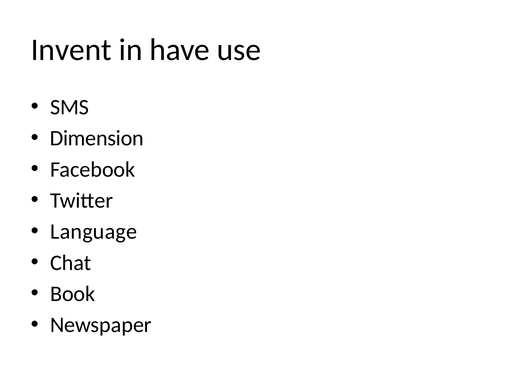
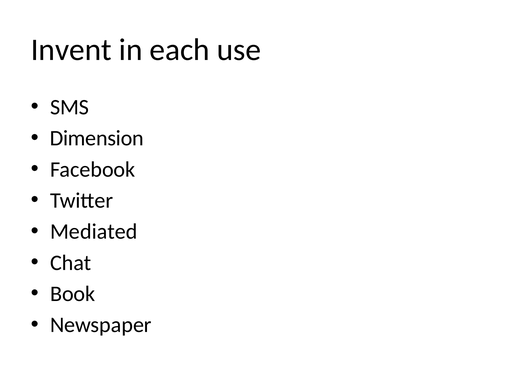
have: have -> each
Language: Language -> Mediated
